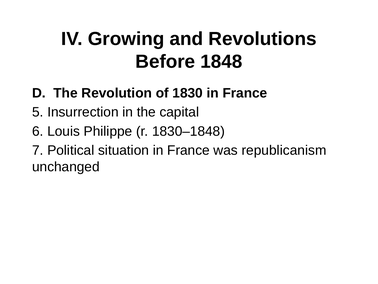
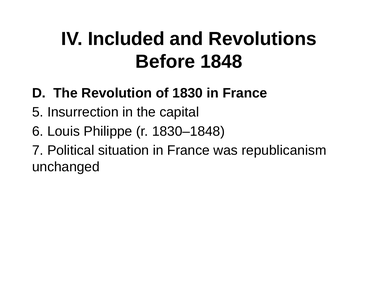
Growing: Growing -> Included
